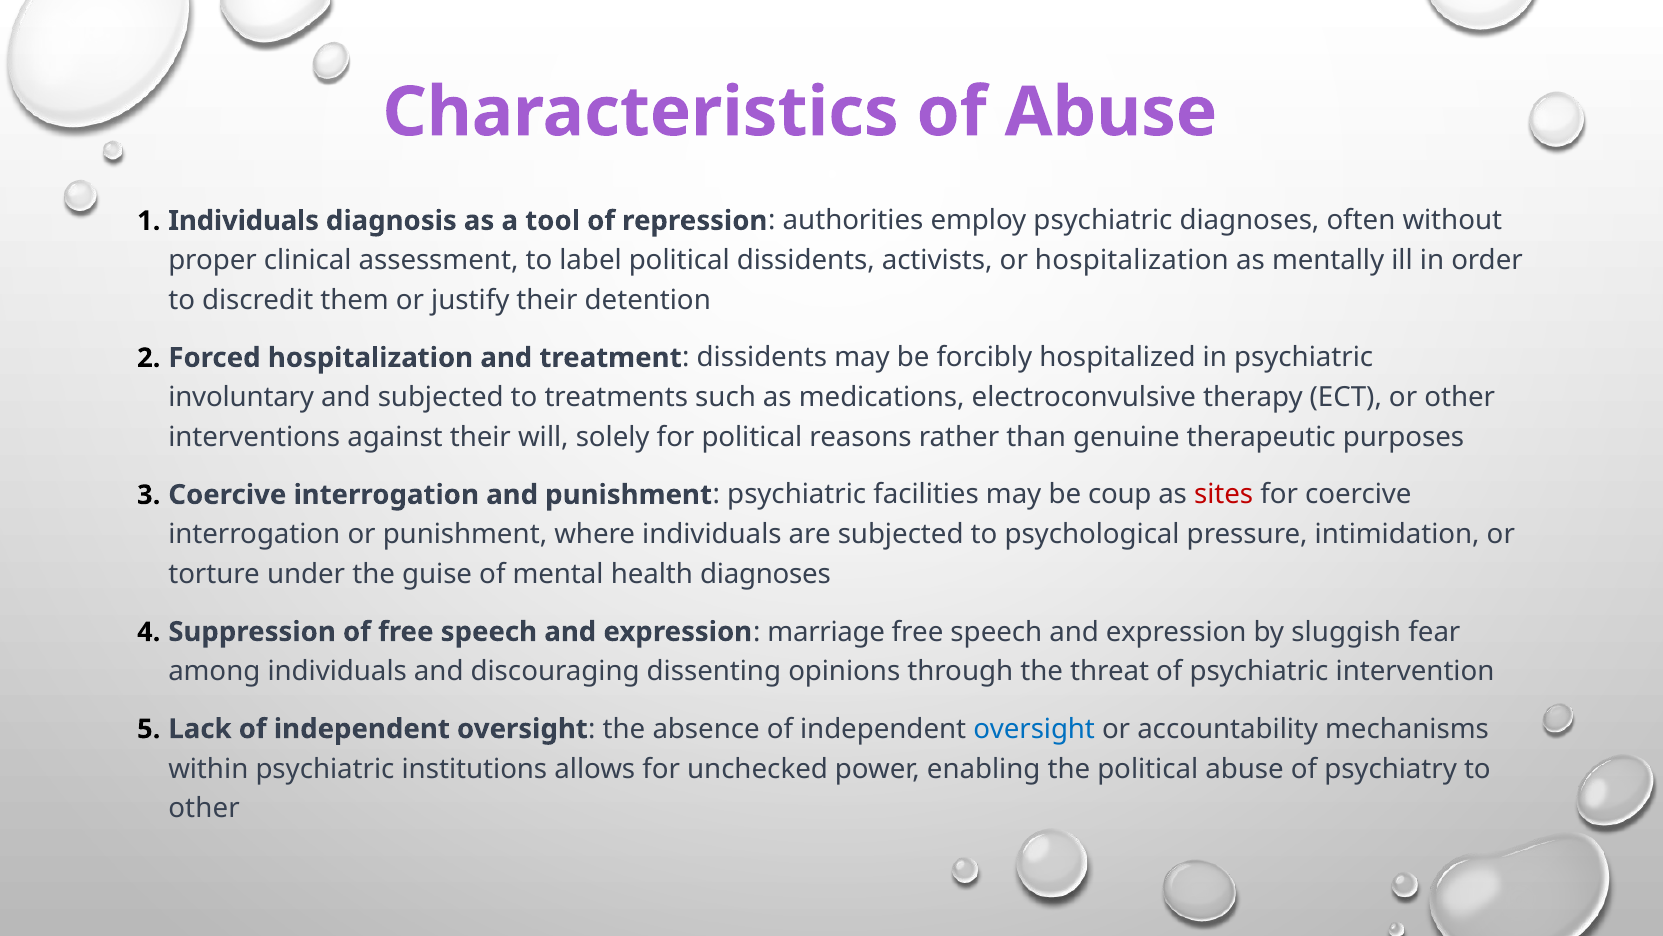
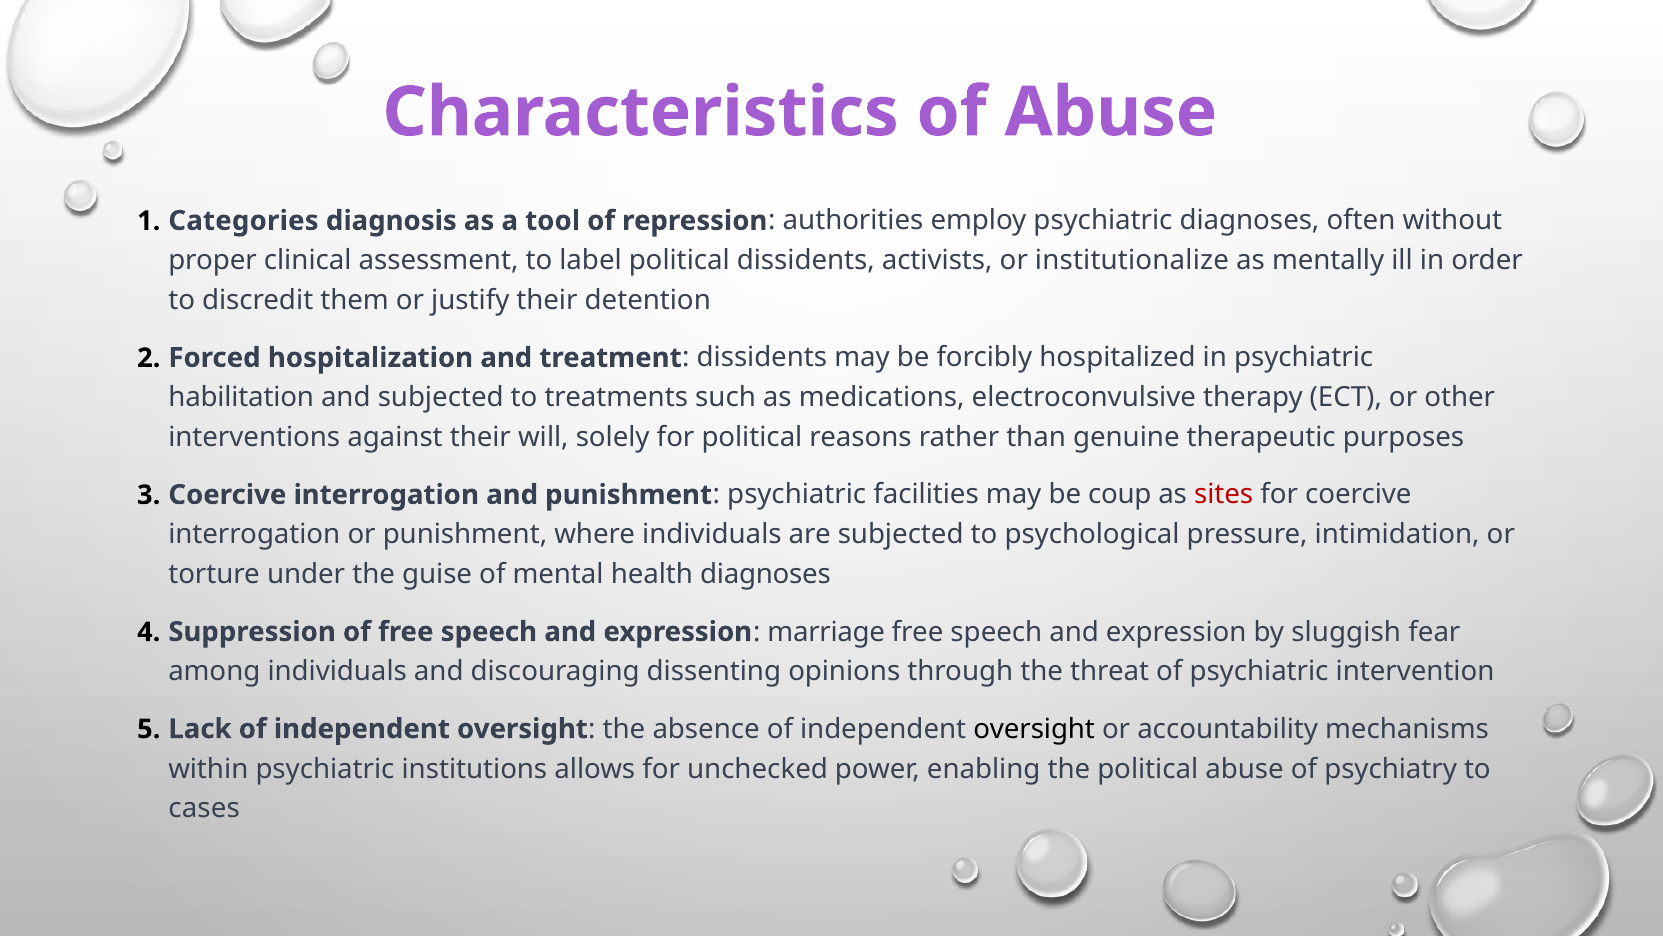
Individuals at (244, 221): Individuals -> Categories
or hospitalization: hospitalization -> institutionalize
involuntary: involuntary -> habilitation
oversight at (1034, 729) colour: blue -> black
other at (204, 808): other -> cases
